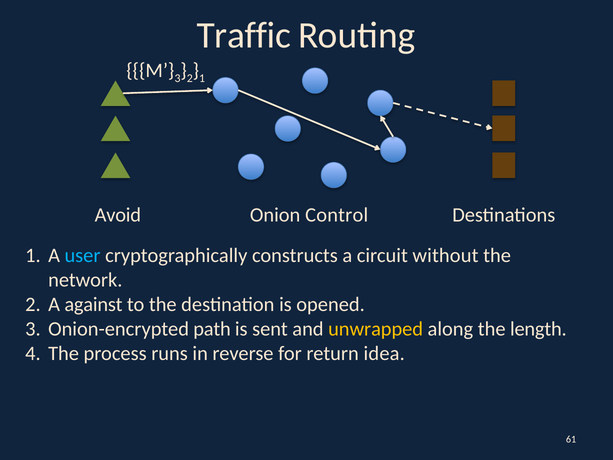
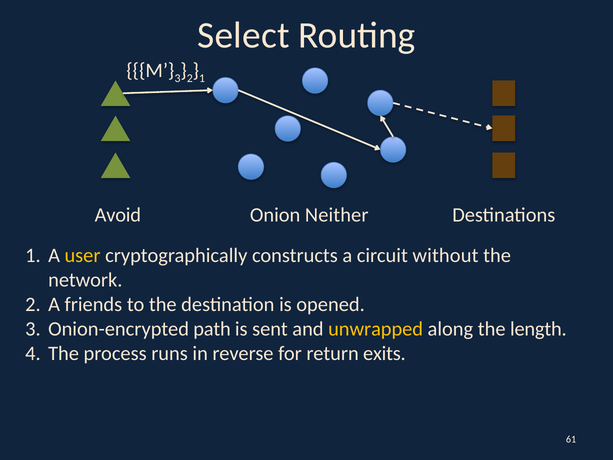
Traffic: Traffic -> Select
Control: Control -> Neither
user colour: light blue -> yellow
against: against -> friends
idea: idea -> exits
